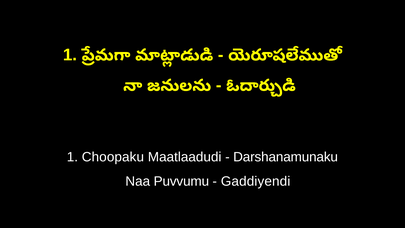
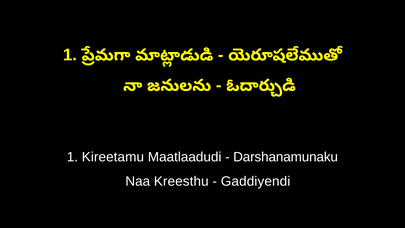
Choopaku: Choopaku -> Kireetamu
Puvvumu: Puvvumu -> Kreesthu
